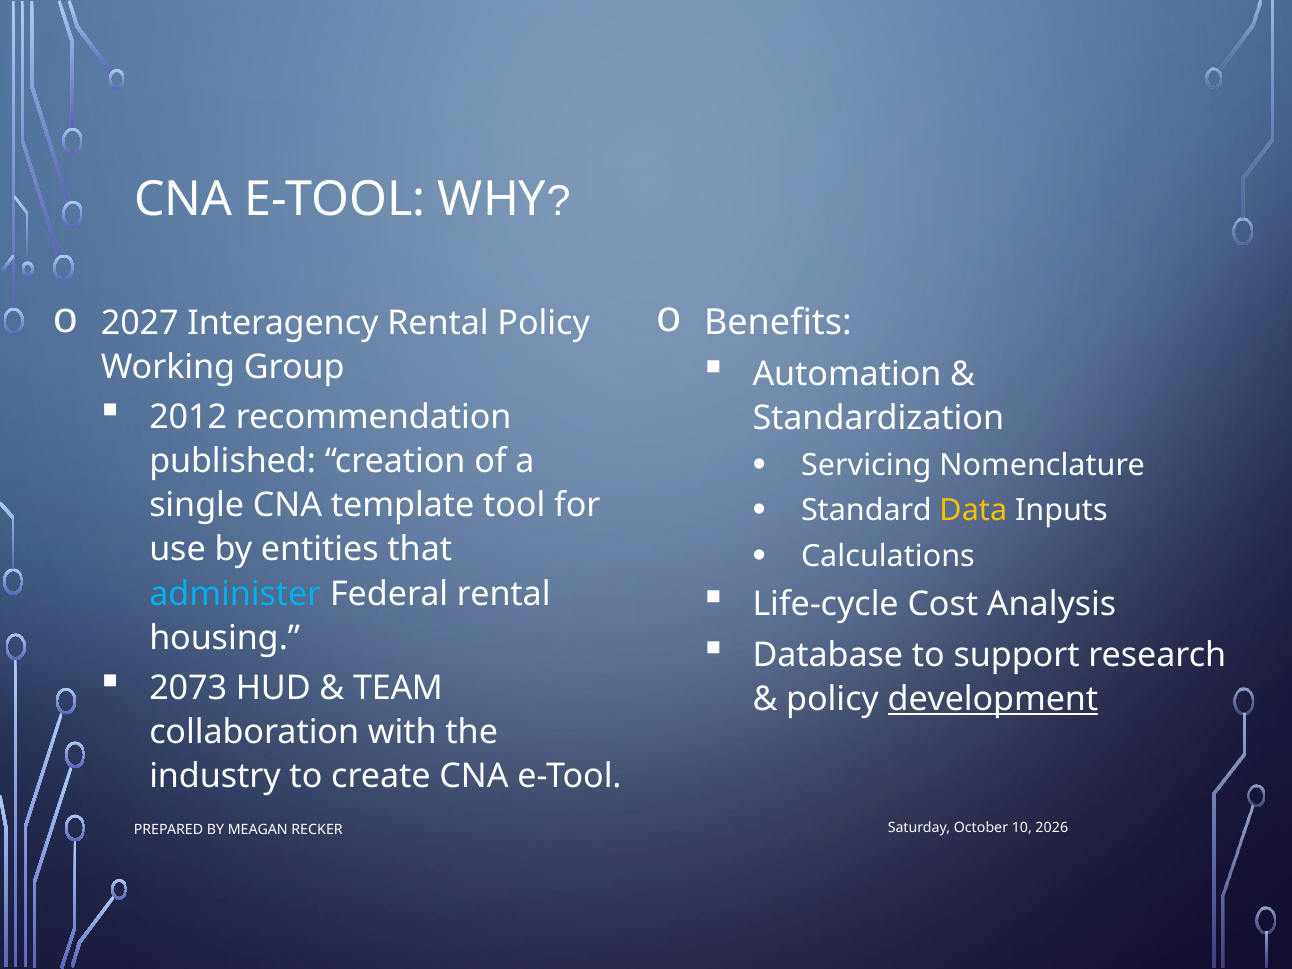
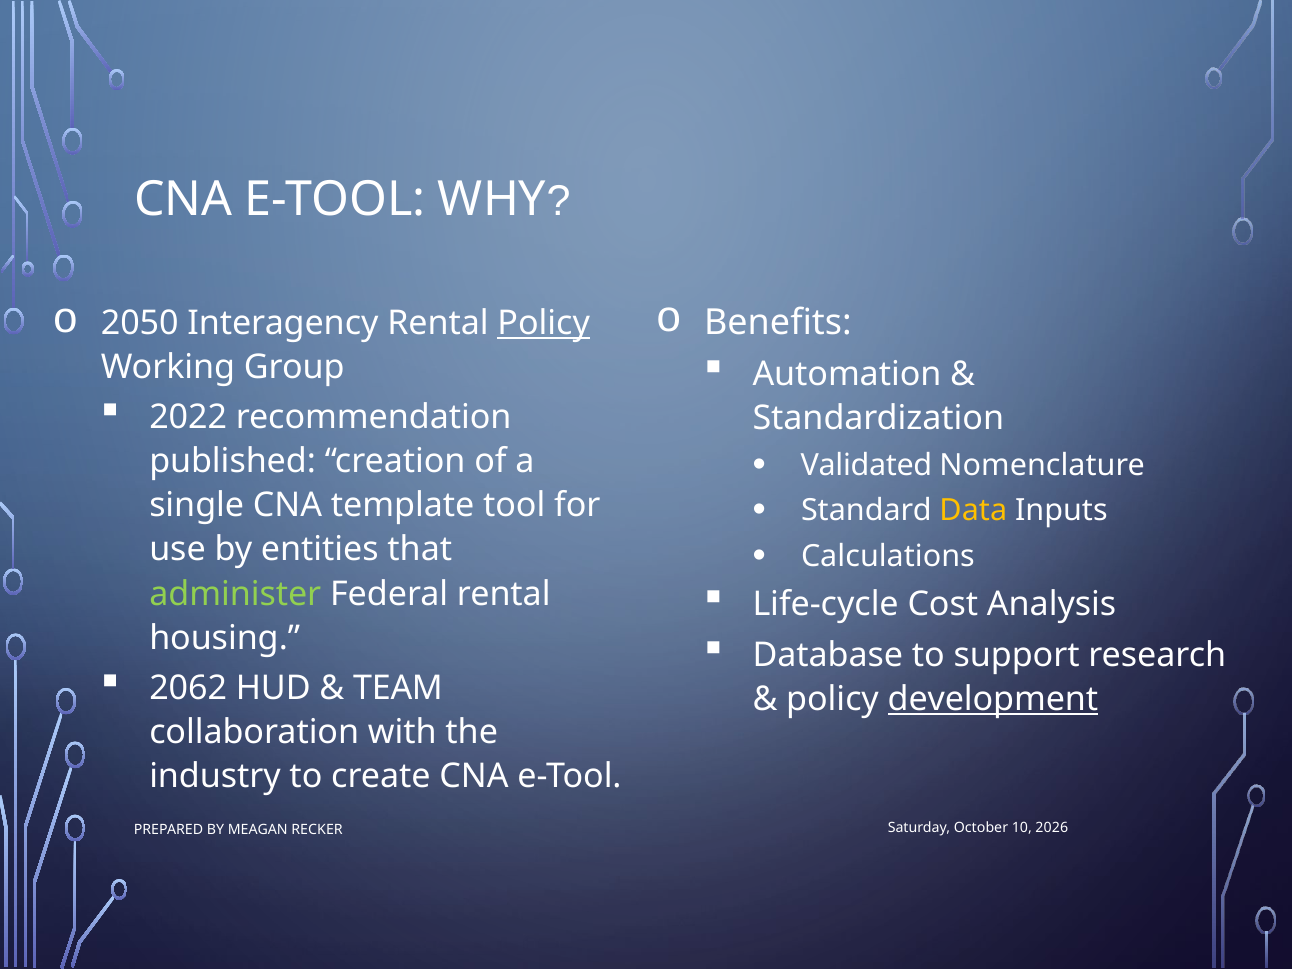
2027: 2027 -> 2050
Policy at (544, 323) underline: none -> present
2012: 2012 -> 2022
Servicing: Servicing -> Validated
administer colour: light blue -> light green
2073: 2073 -> 2062
